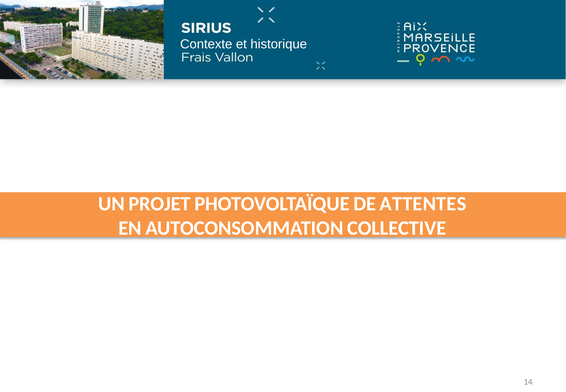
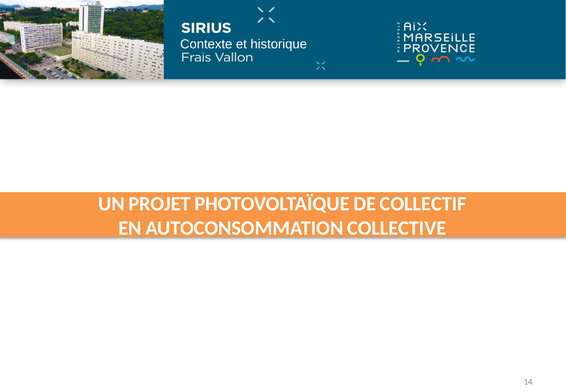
ATTENTES: ATTENTES -> COLLECTIF
